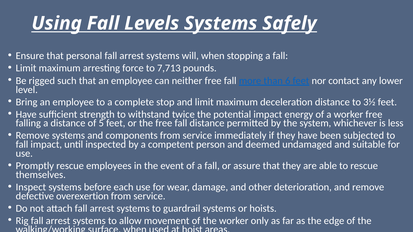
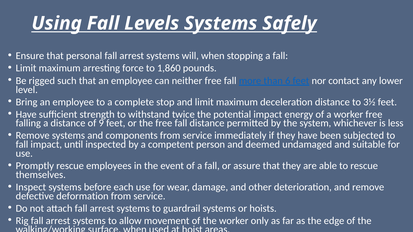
7,713: 7,713 -> 1,860
5: 5 -> 9
overexertion: overexertion -> deformation
